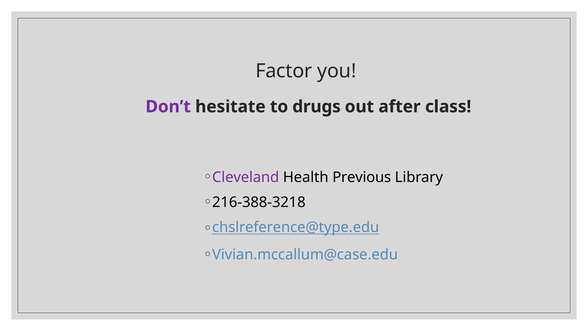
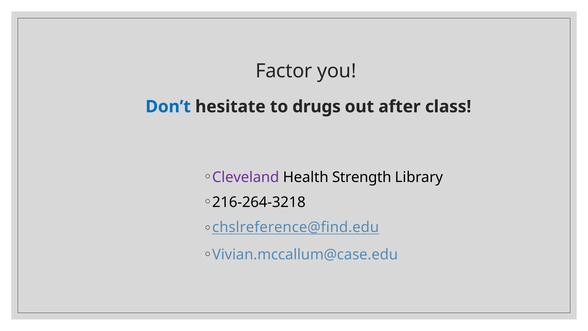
Don’t colour: purple -> blue
Previous: Previous -> Strength
216-388-3218: 216-388-3218 -> 216-264-3218
chslreference@type.edu: chslreference@type.edu -> chslreference@find.edu
